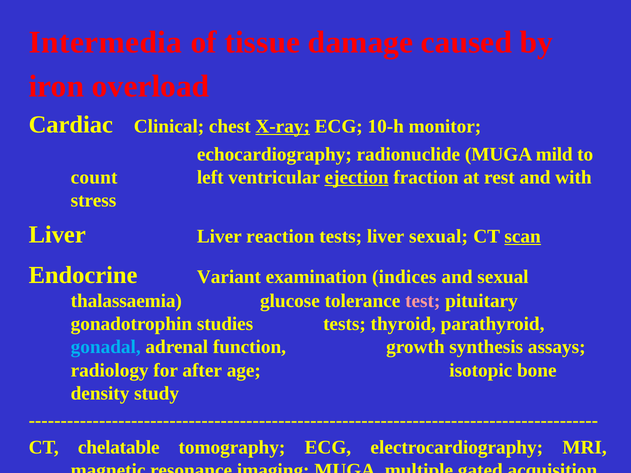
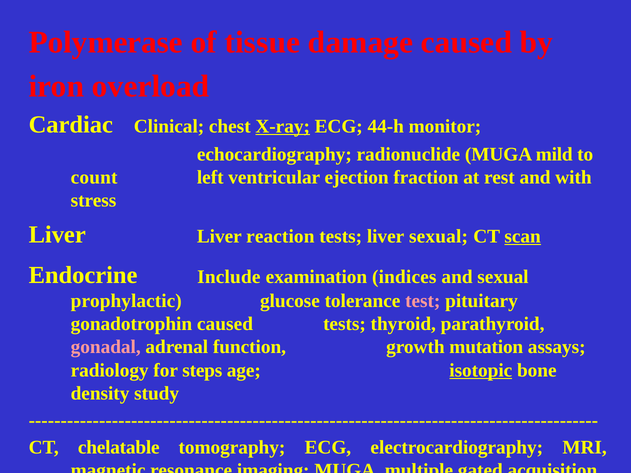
Intermedia: Intermedia -> Polymerase
10-h: 10-h -> 44-h
ejection underline: present -> none
Variant: Variant -> Include
thalassaemia: thalassaemia -> prophylactic
gonadotrophin studies: studies -> caused
gonadal colour: light blue -> pink
synthesis: synthesis -> mutation
after: after -> steps
isotopic underline: none -> present
